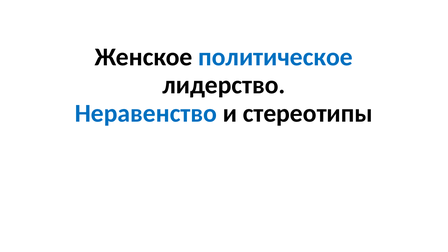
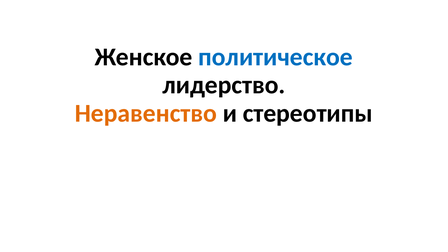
Неравенство colour: blue -> orange
